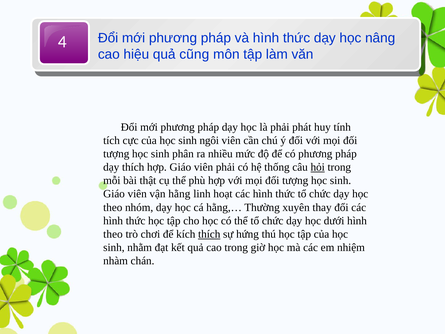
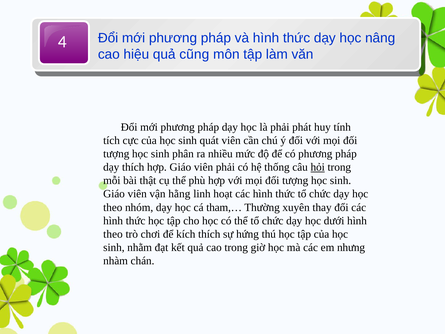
ngôi: ngôi -> quát
hằng,…: hằng,… -> tham,…
thích at (209, 234) underline: present -> none
nhiệm: nhiệm -> nhưng
